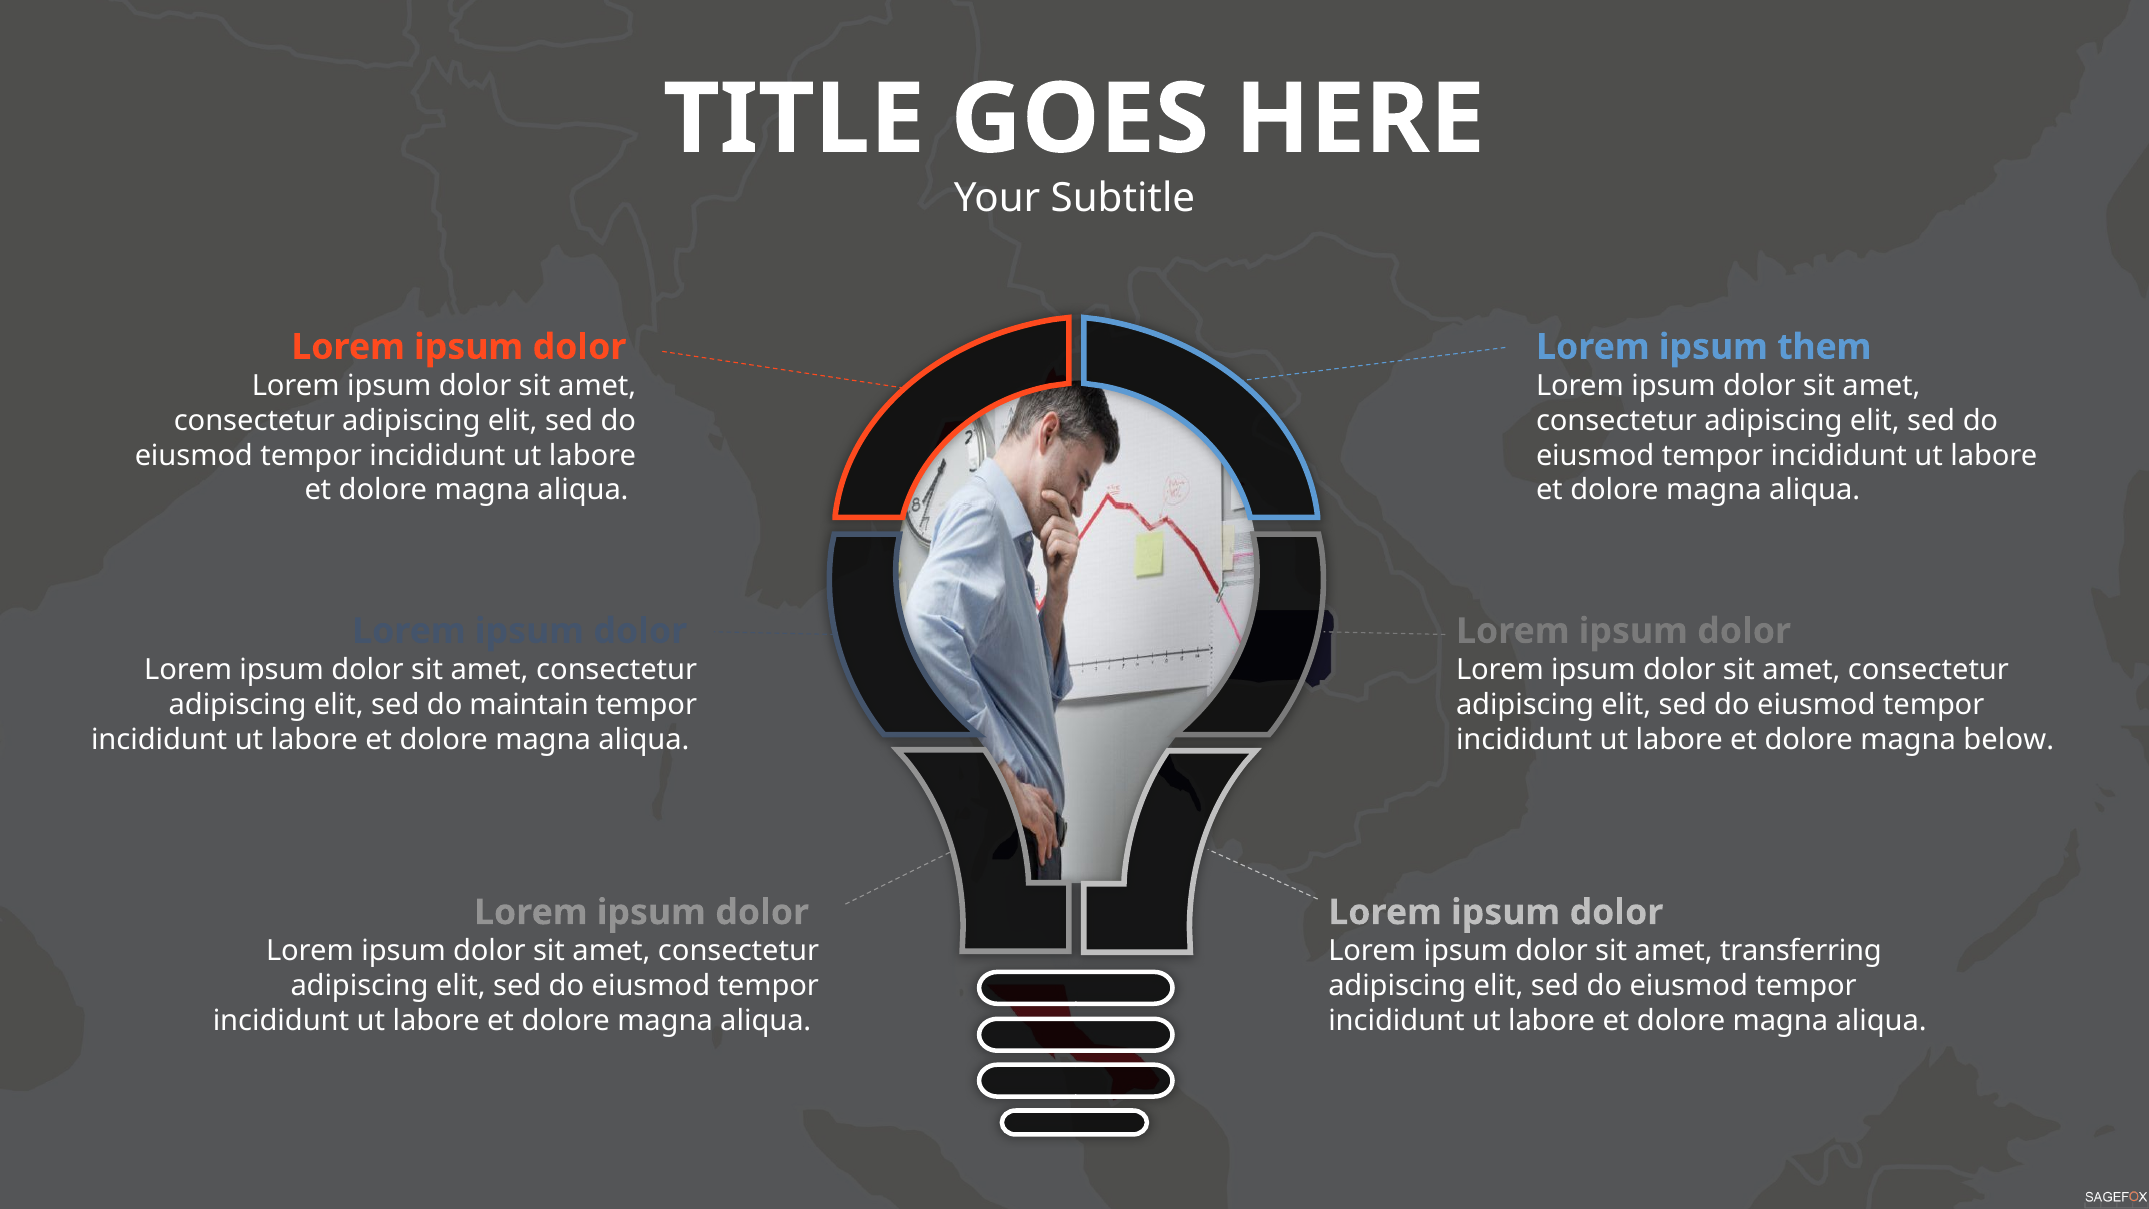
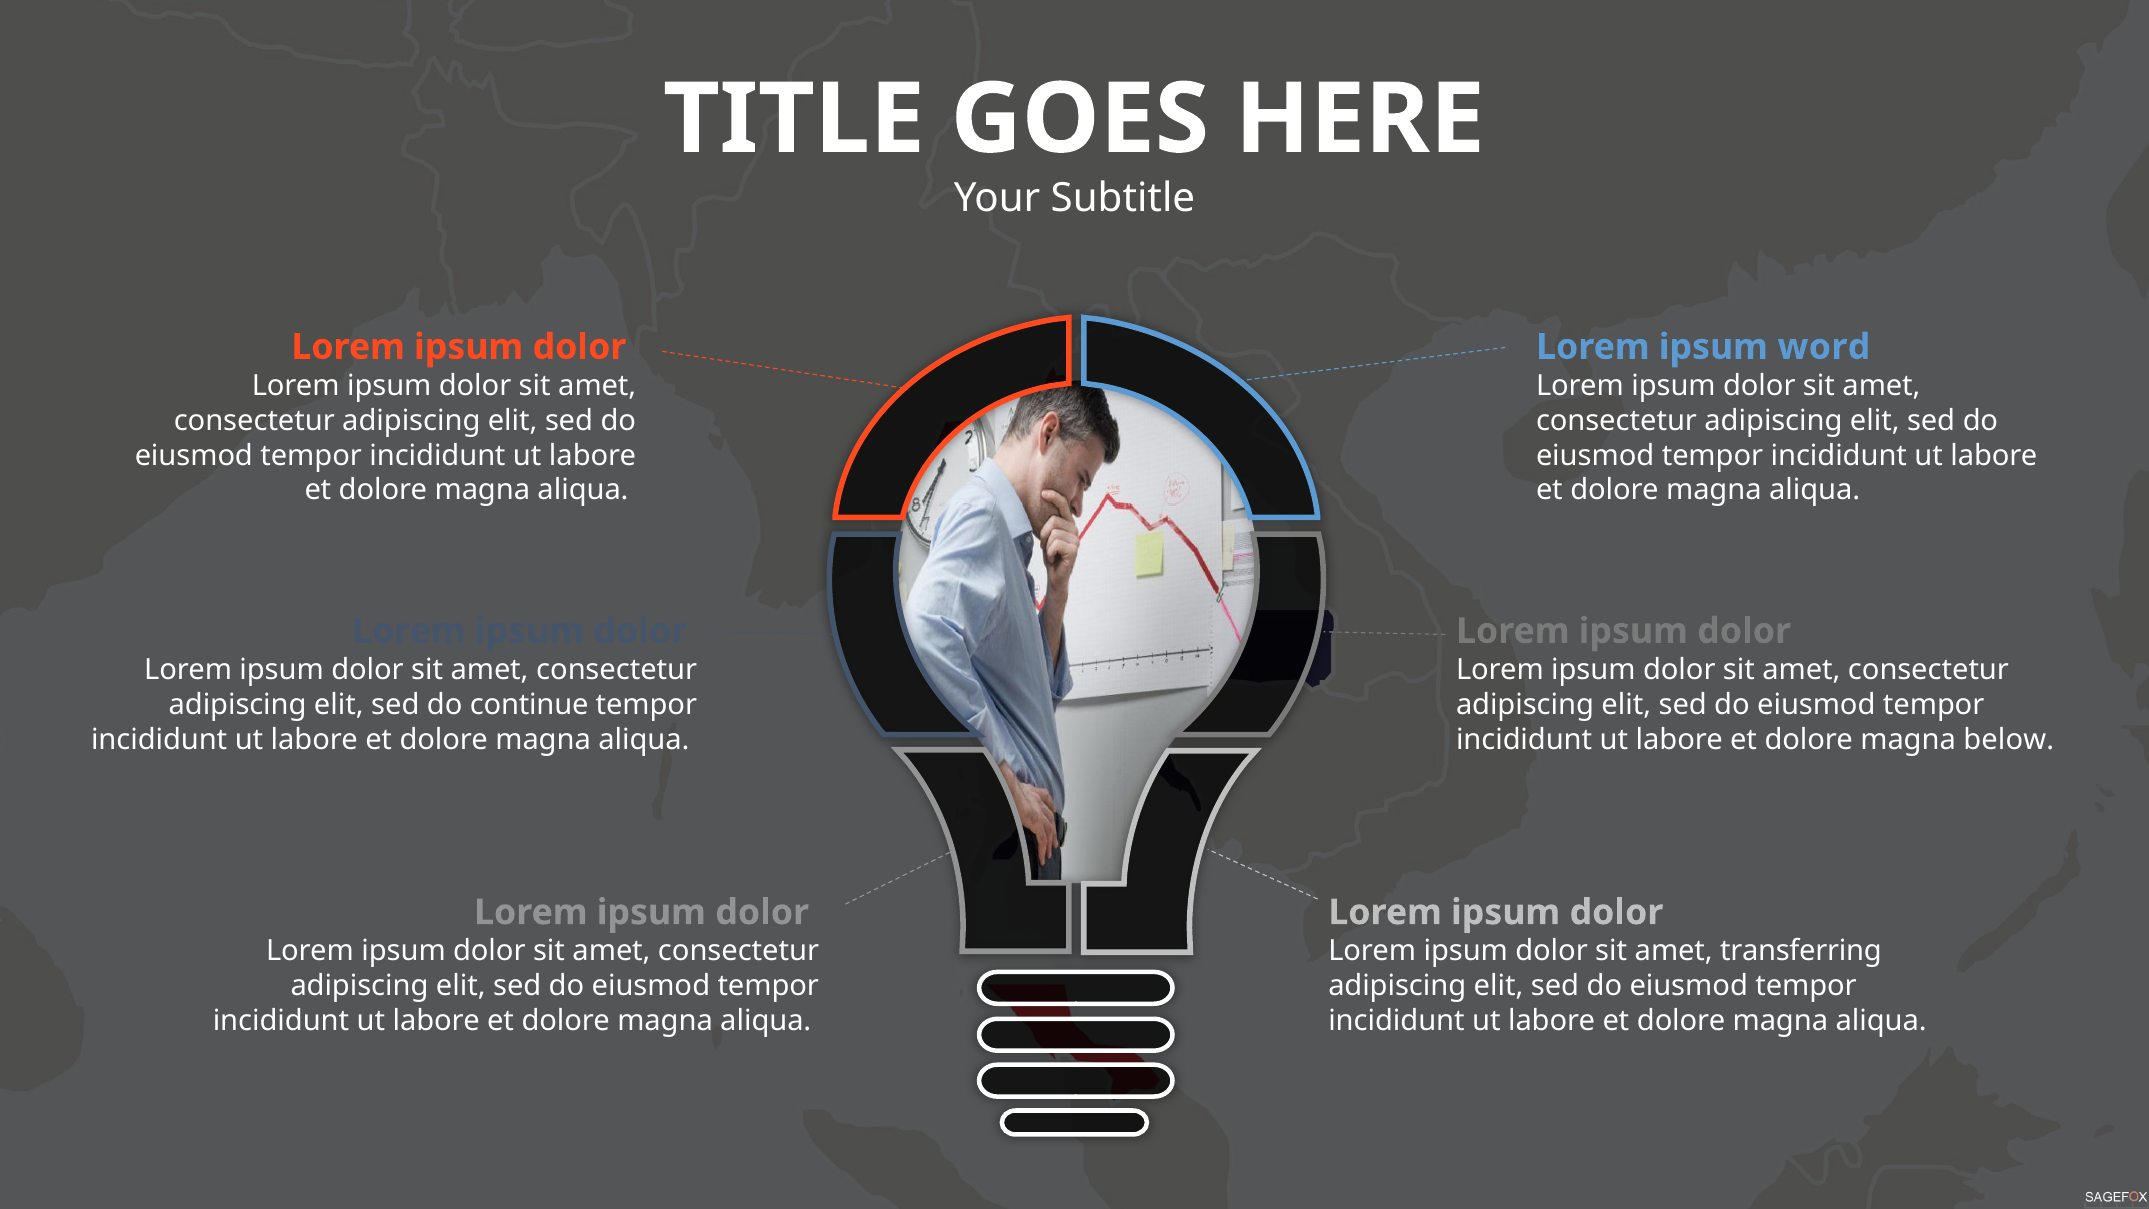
them: them -> word
maintain: maintain -> continue
